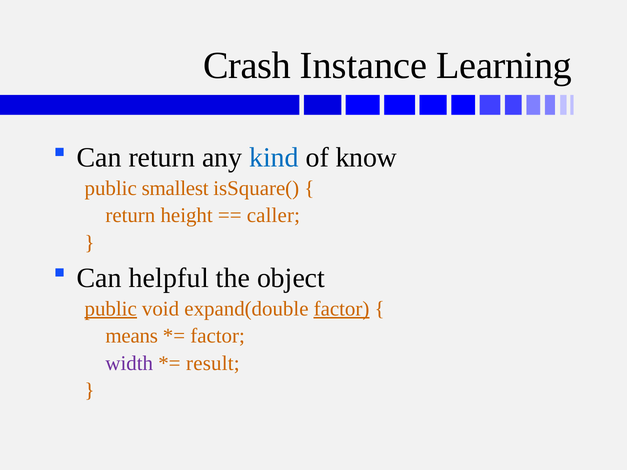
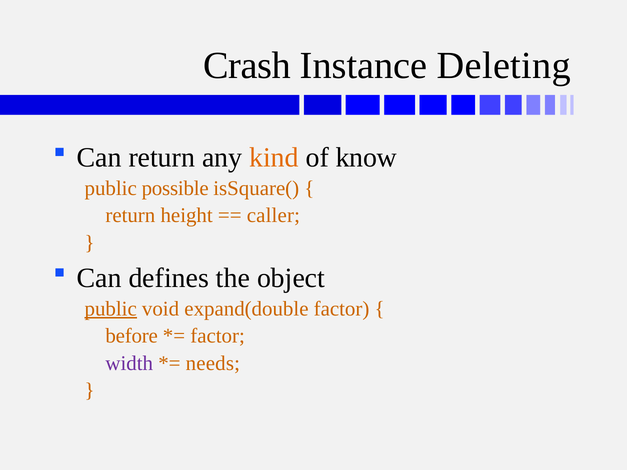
Learning: Learning -> Deleting
kind colour: blue -> orange
smallest: smallest -> possible
helpful: helpful -> defines
factor at (342, 309) underline: present -> none
means: means -> before
result: result -> needs
